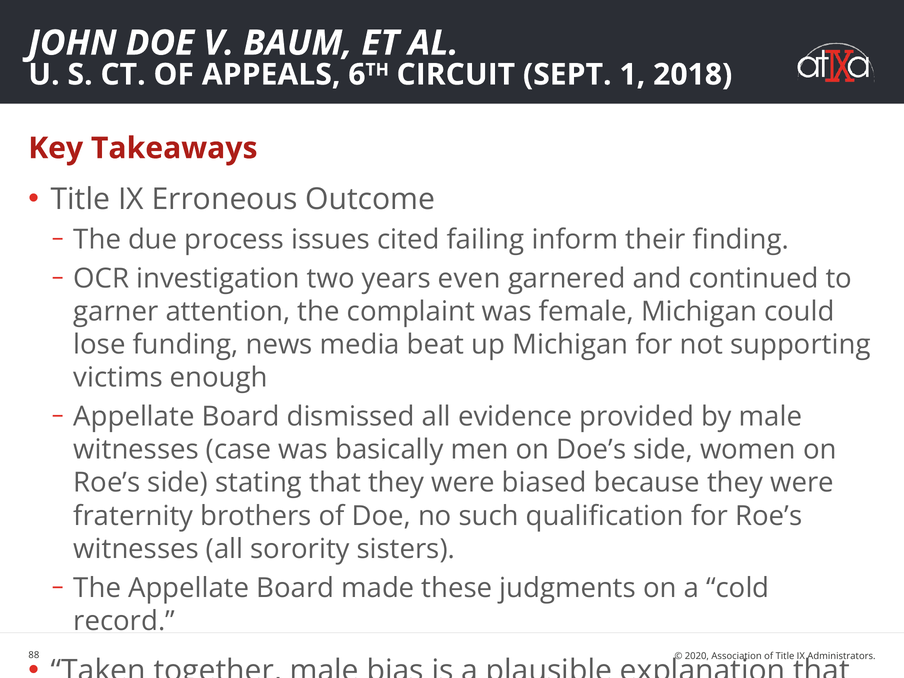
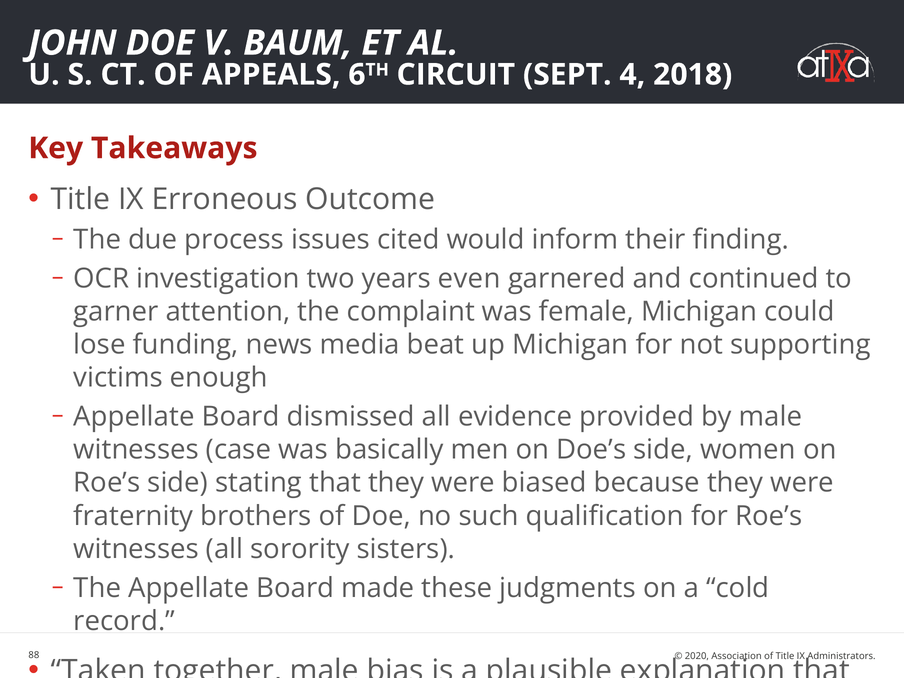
1: 1 -> 4
failing: failing -> would
